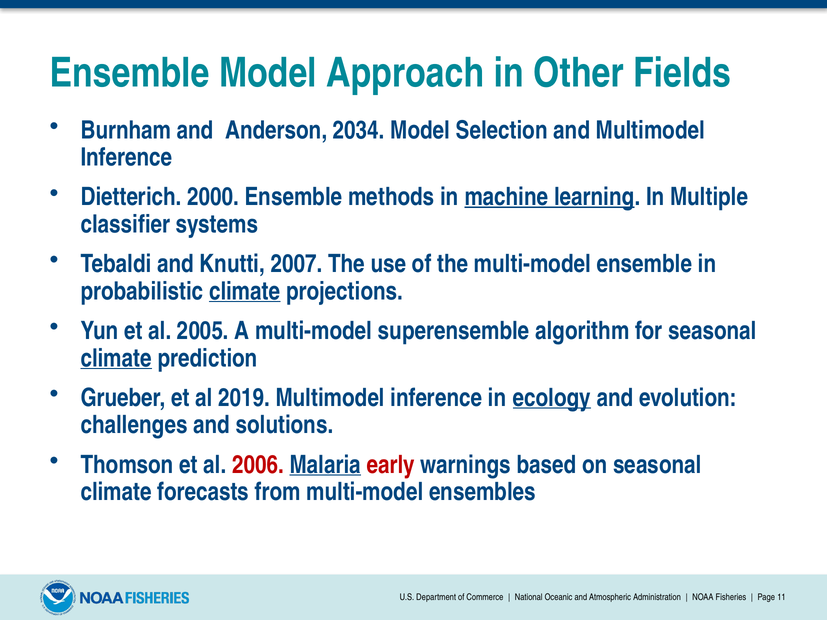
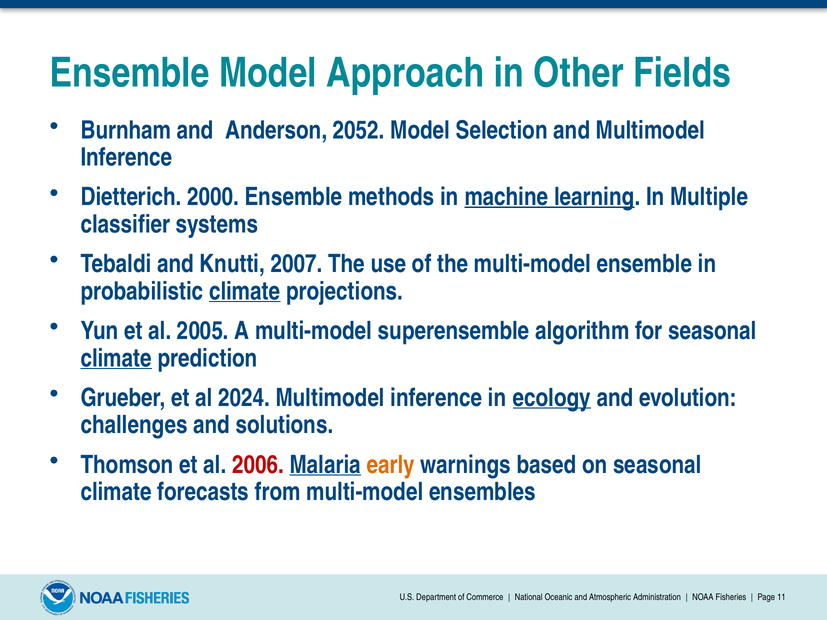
2034: 2034 -> 2052
2019: 2019 -> 2024
early colour: red -> orange
